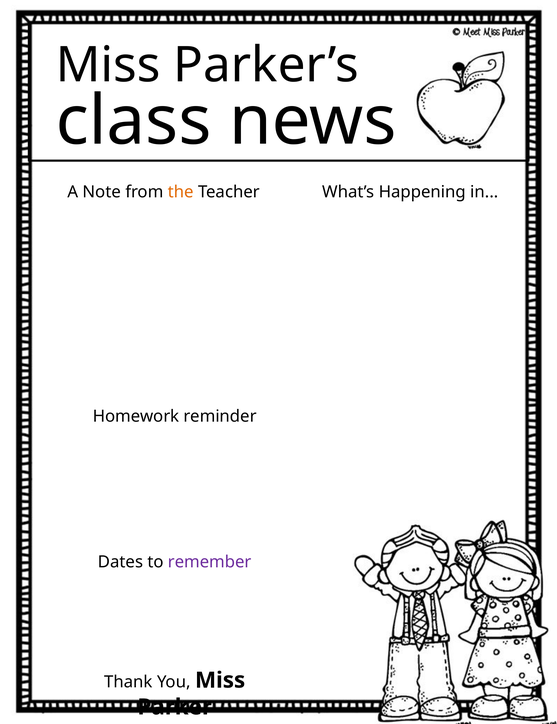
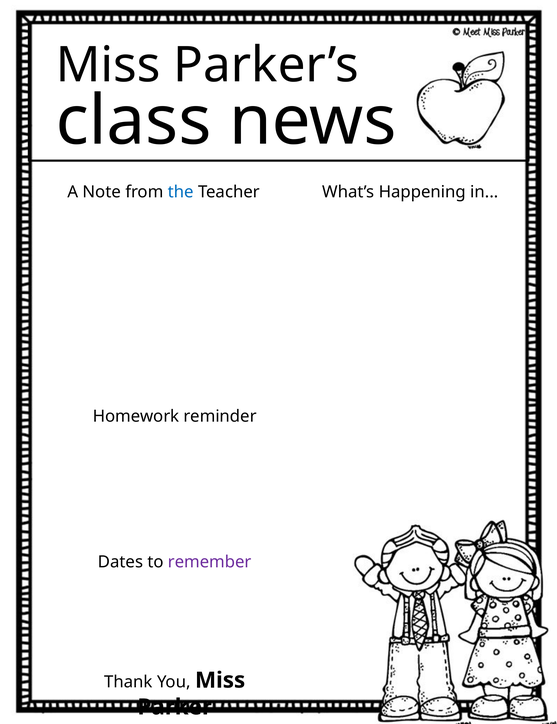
the colour: orange -> blue
